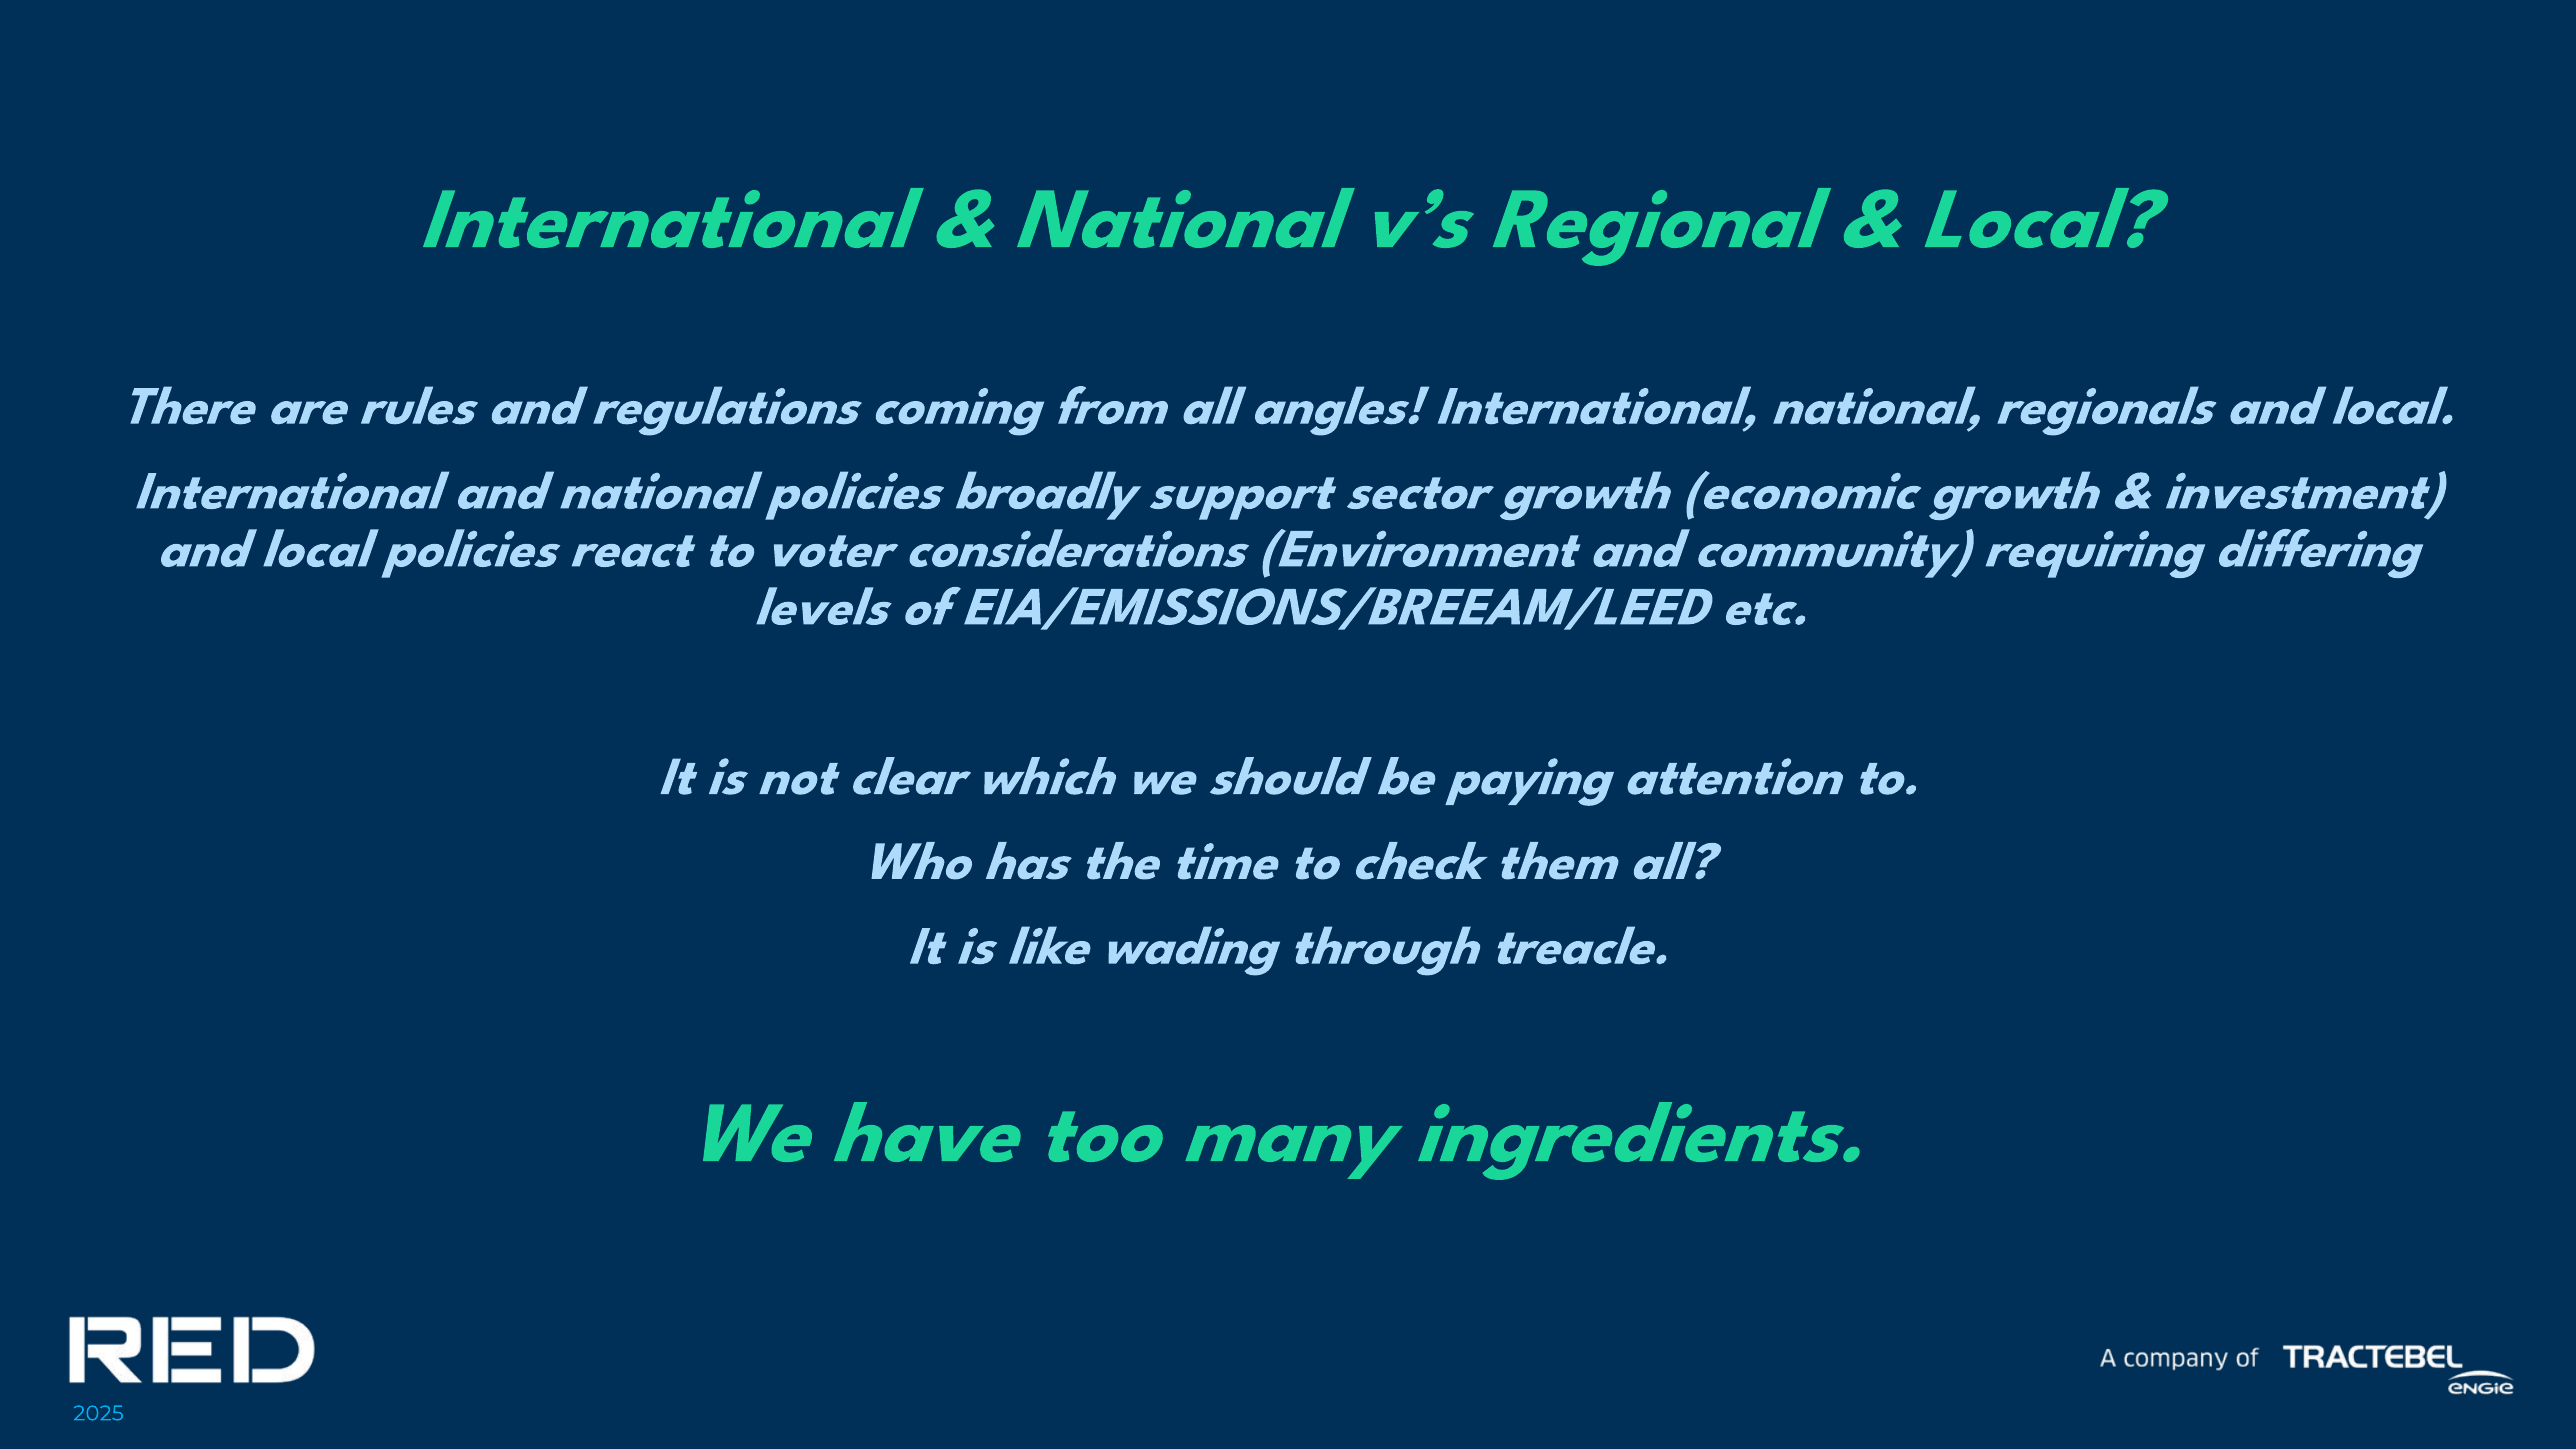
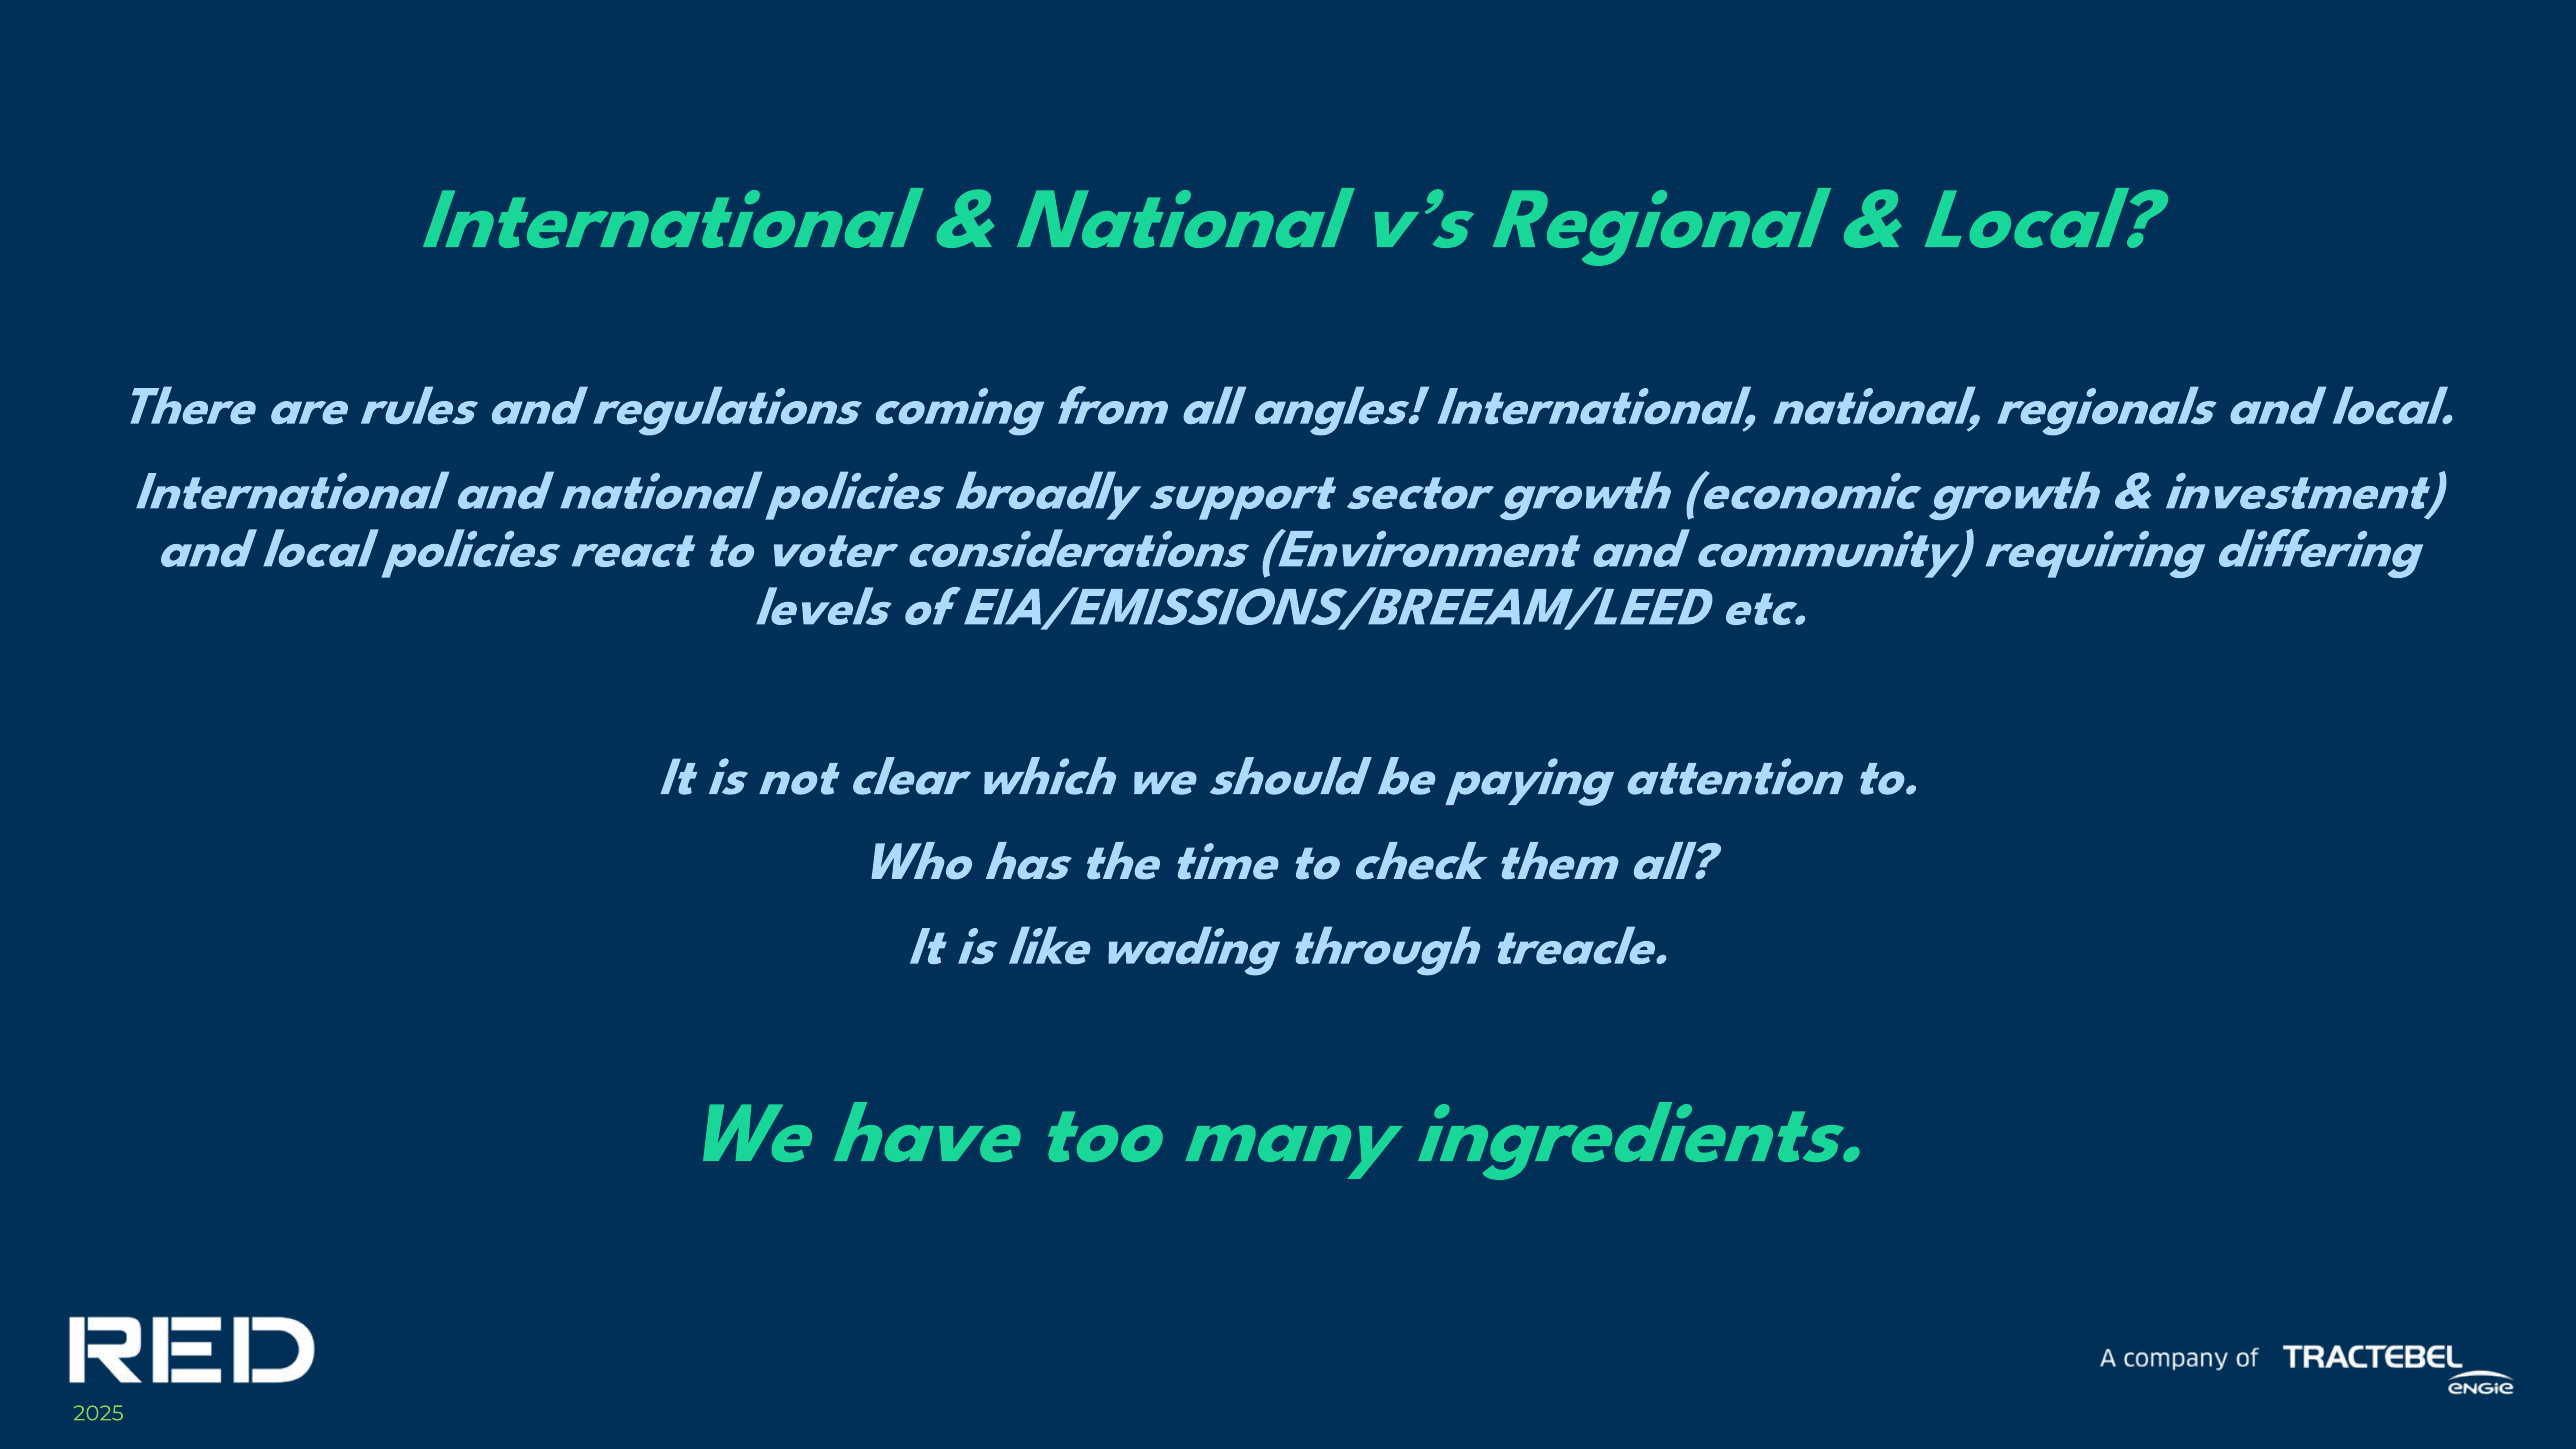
2025 colour: light blue -> light green
